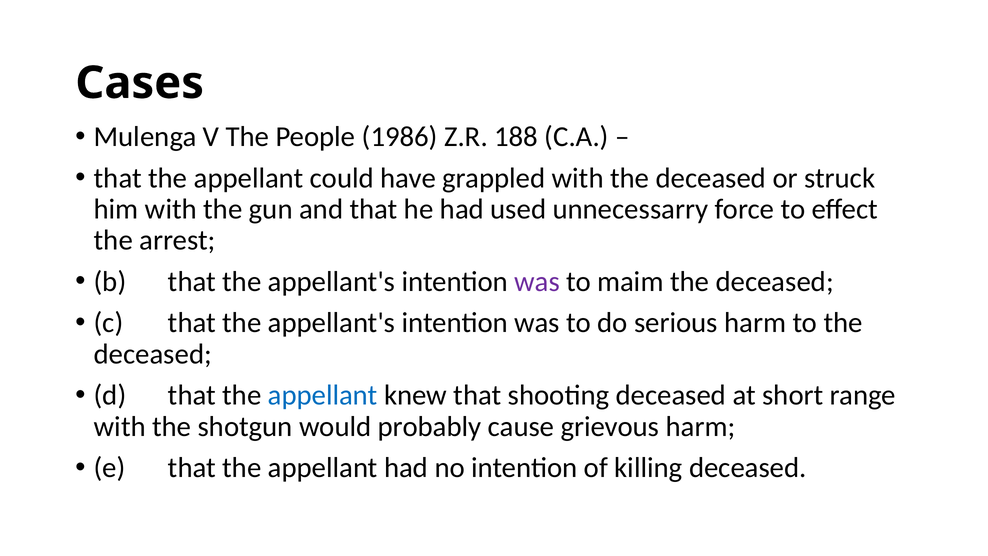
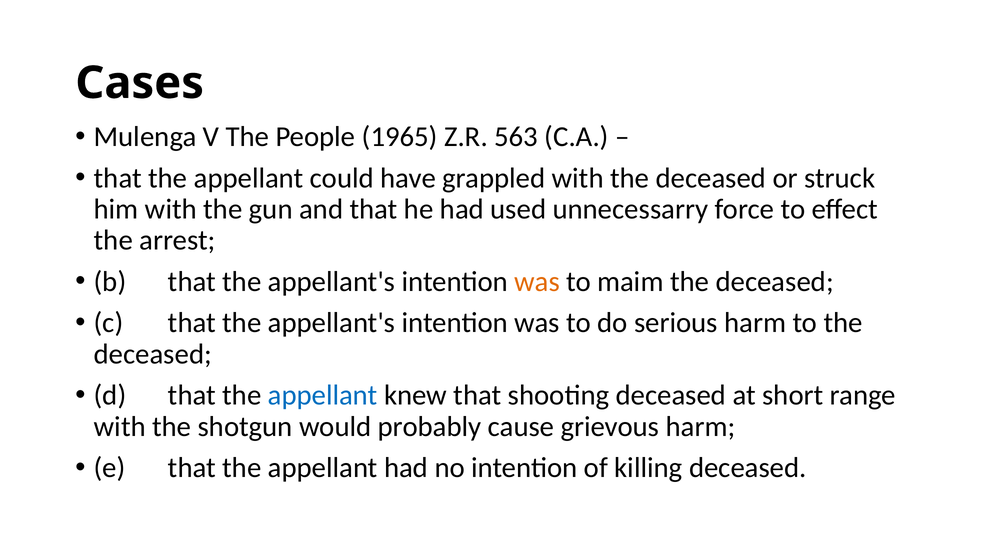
1986: 1986 -> 1965
188: 188 -> 563
was at (537, 281) colour: purple -> orange
